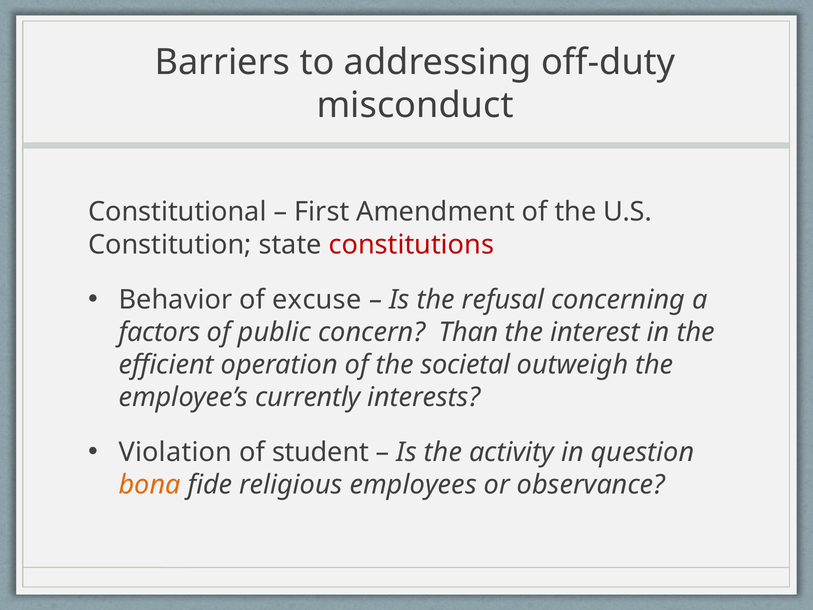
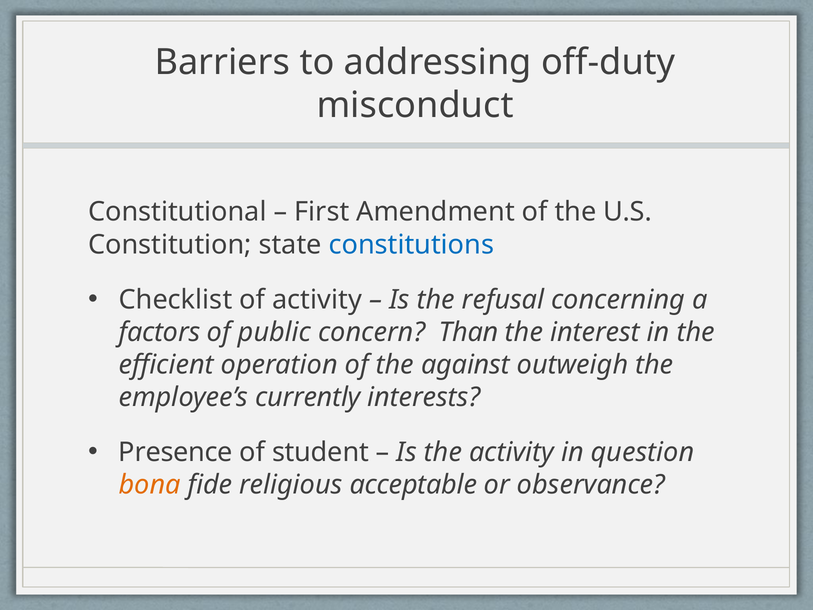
constitutions colour: red -> blue
Behavior: Behavior -> Checklist
of excuse: excuse -> activity
societal: societal -> against
Violation: Violation -> Presence
employees: employees -> acceptable
